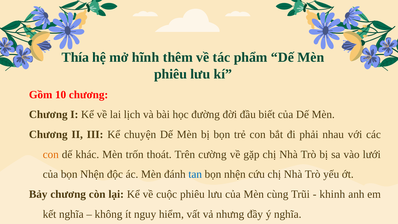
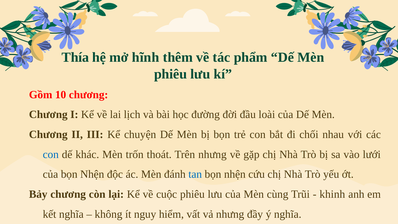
biết: biết -> loài
phải: phải -> chối
con at (51, 154) colour: orange -> blue
Trên cường: cường -> nhưng
